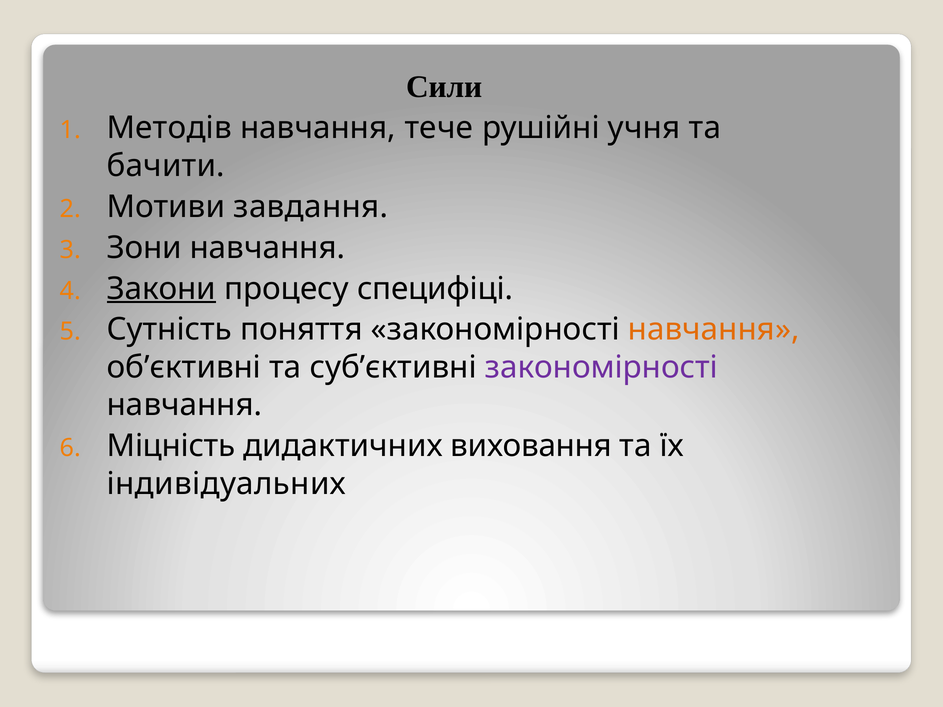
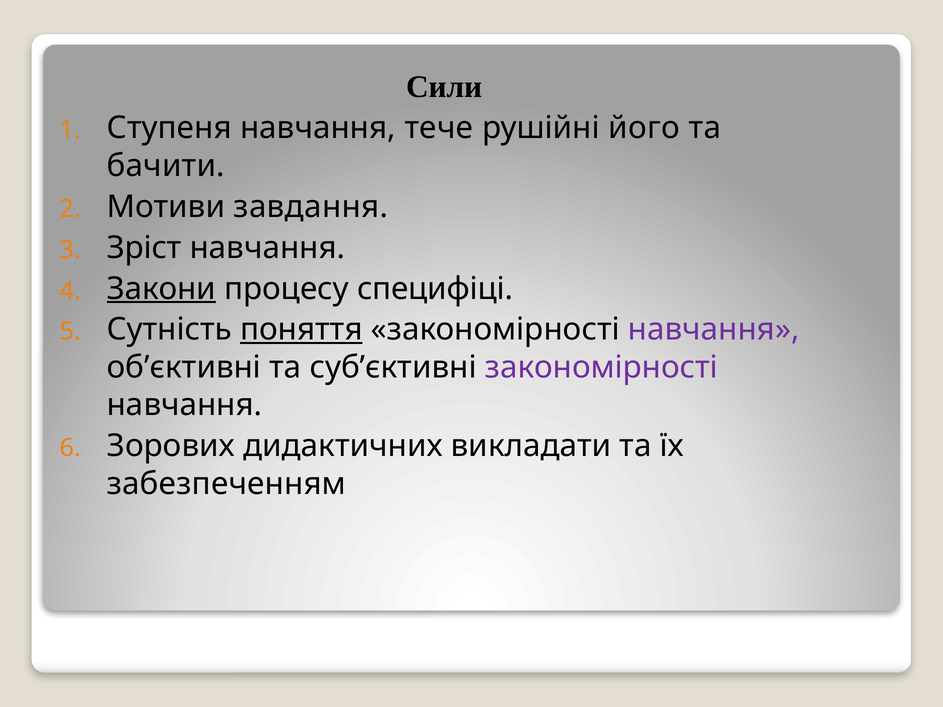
Методів: Методів -> Ступеня
учня: учня -> його
Зони: Зони -> Зріст
поняття underline: none -> present
навчання at (714, 330) colour: orange -> purple
Міцність: Міцність -> Зорових
виховання: виховання -> викладати
індивідуальних: індивідуальних -> забезпеченням
